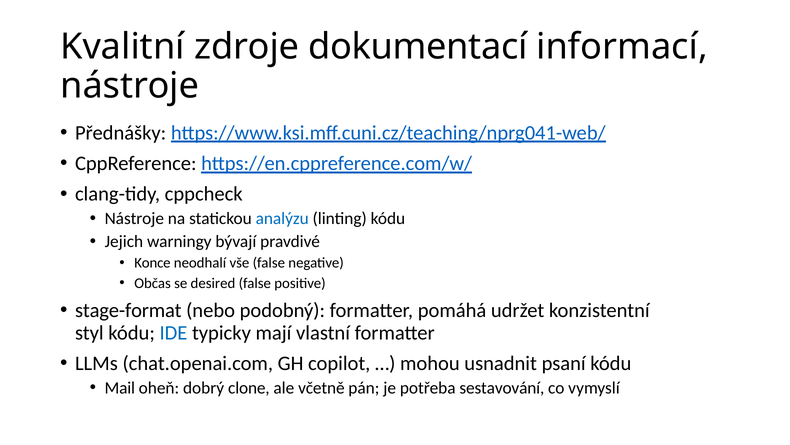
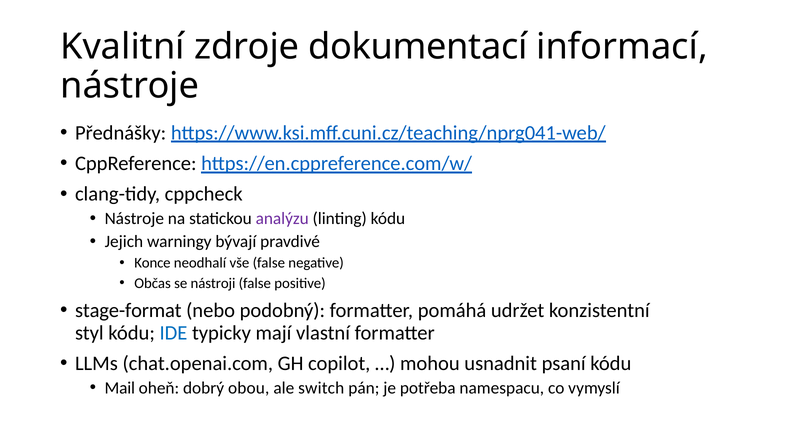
analýzu colour: blue -> purple
desired: desired -> nástroji
clone: clone -> obou
včetně: včetně -> switch
sestavování: sestavování -> namespacu
